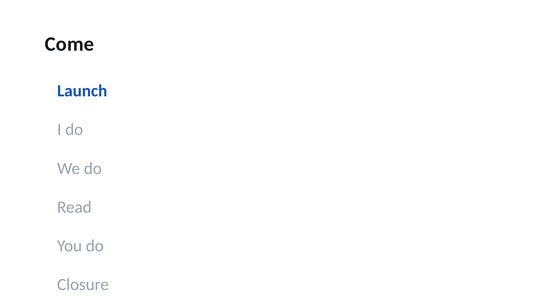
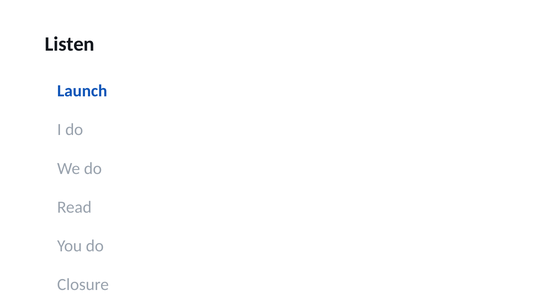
Come: Come -> Listen
